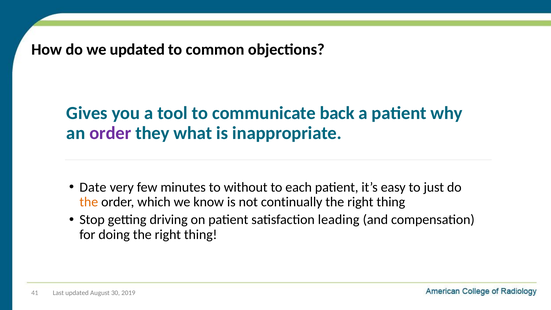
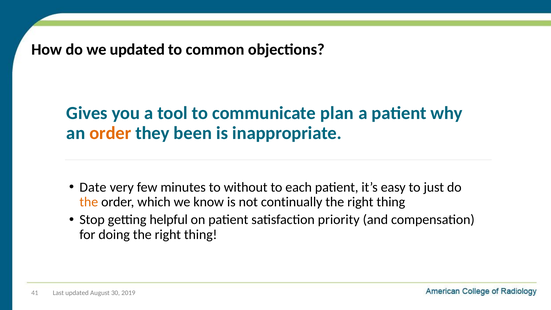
back: back -> plan
order at (110, 133) colour: purple -> orange
what: what -> been
driving: driving -> helpful
leading: leading -> priority
